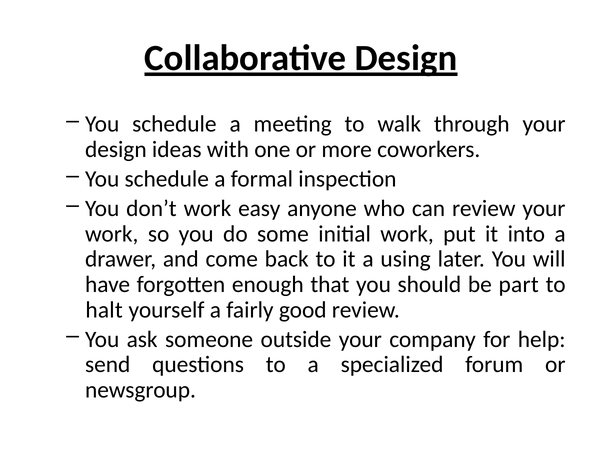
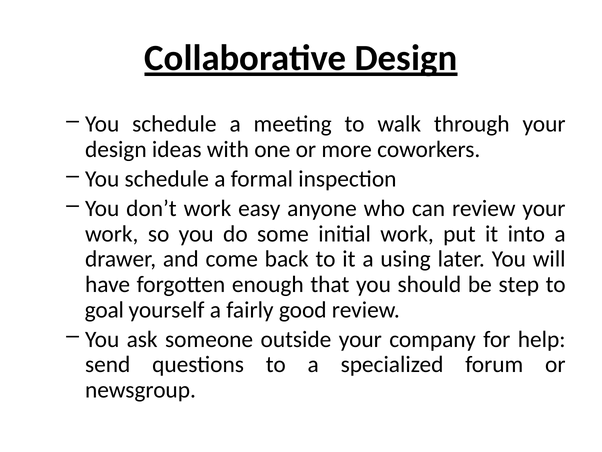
part: part -> step
halt: halt -> goal
